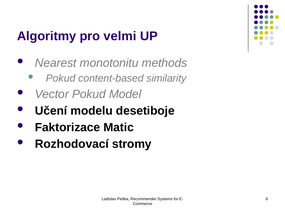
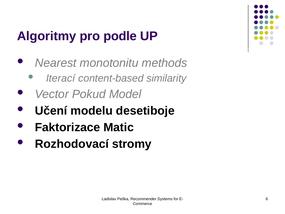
velmi: velmi -> podle
Pokud at (61, 78): Pokud -> Iterací
